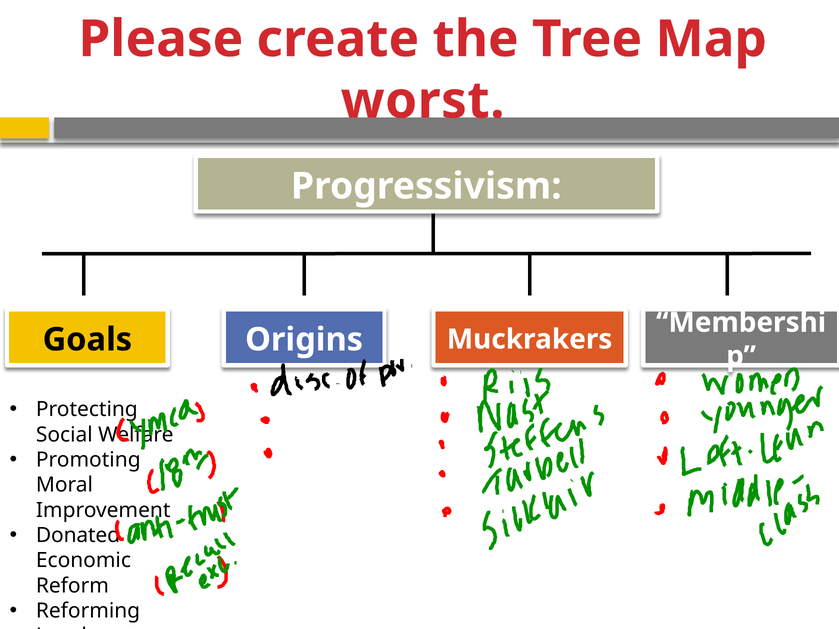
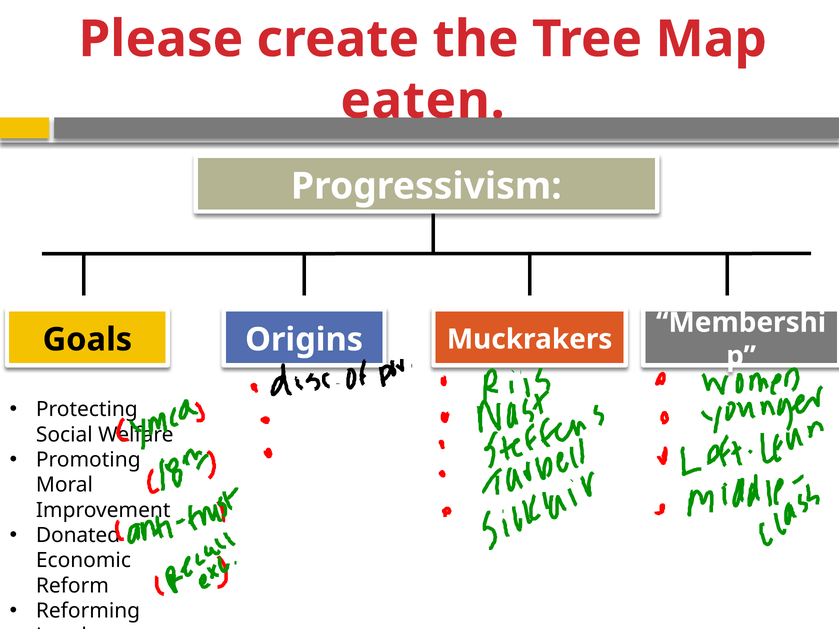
worst: worst -> eaten
